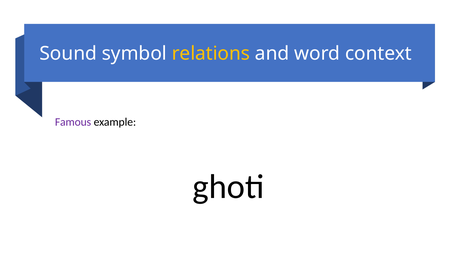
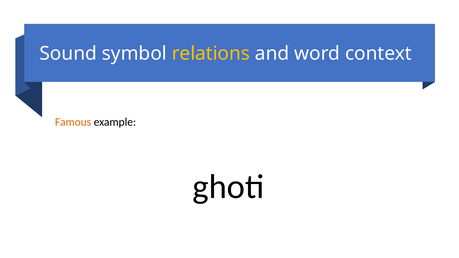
Famous colour: purple -> orange
